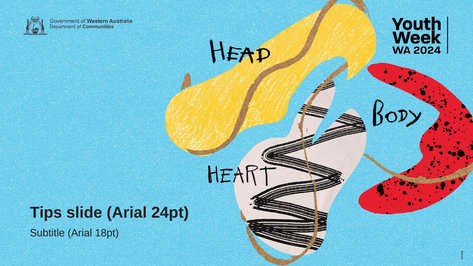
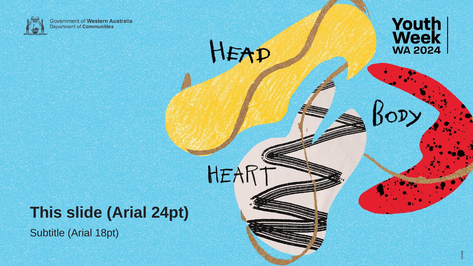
Tips: Tips -> This
